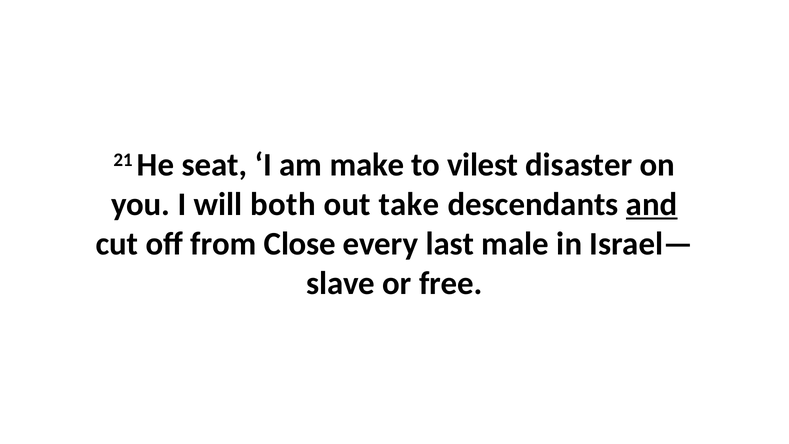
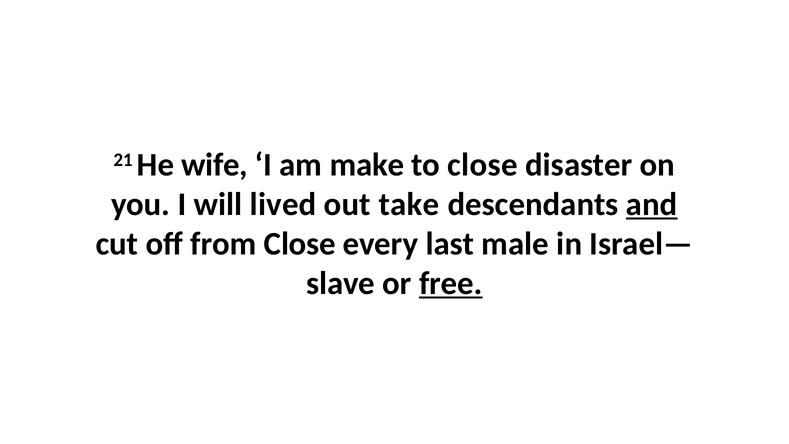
seat: seat -> wife
to vilest: vilest -> close
both: both -> lived
free underline: none -> present
